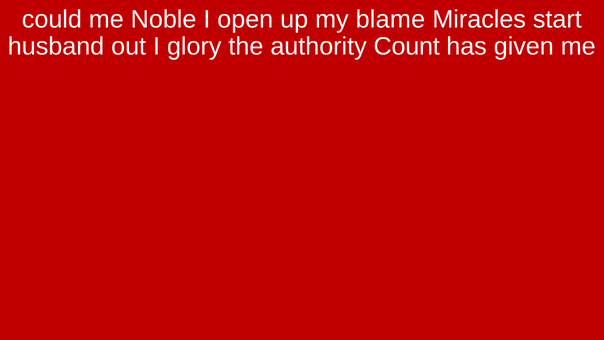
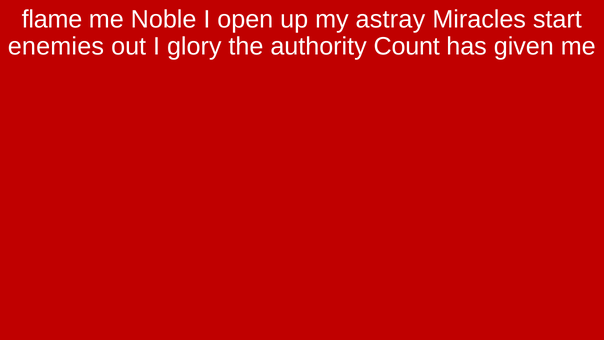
could: could -> flame
blame: blame -> astray
husband: husband -> enemies
